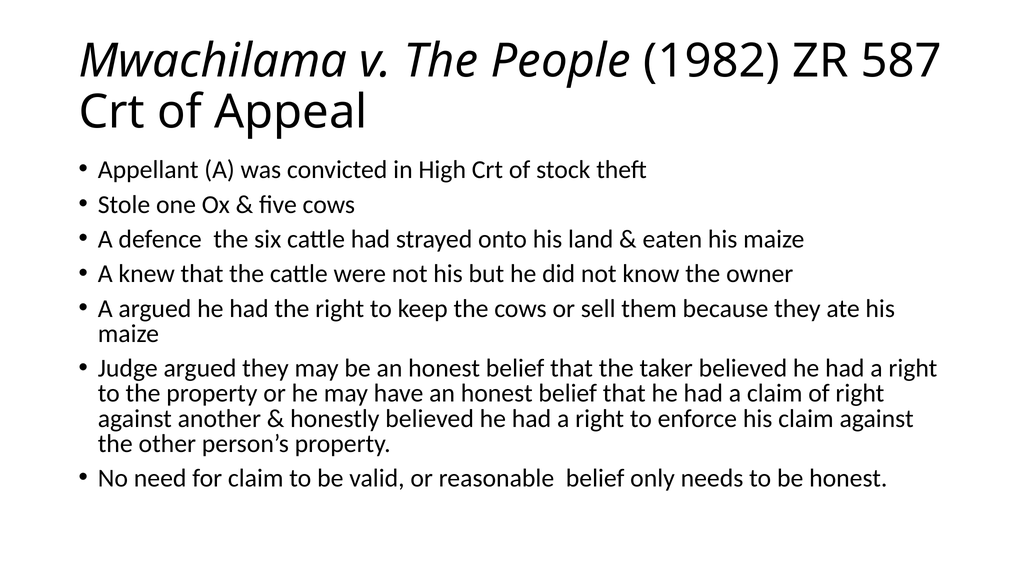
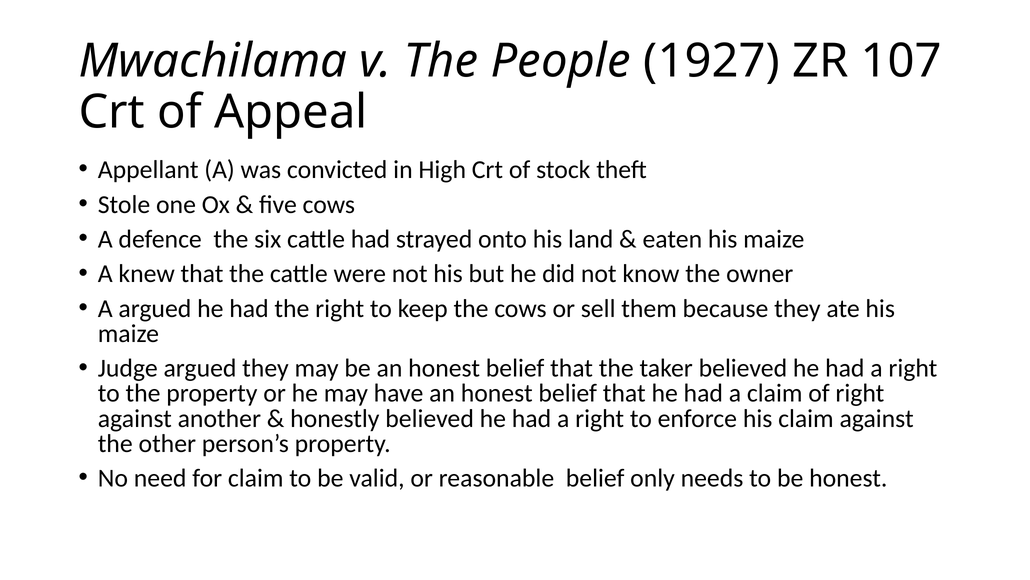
1982: 1982 -> 1927
587: 587 -> 107
